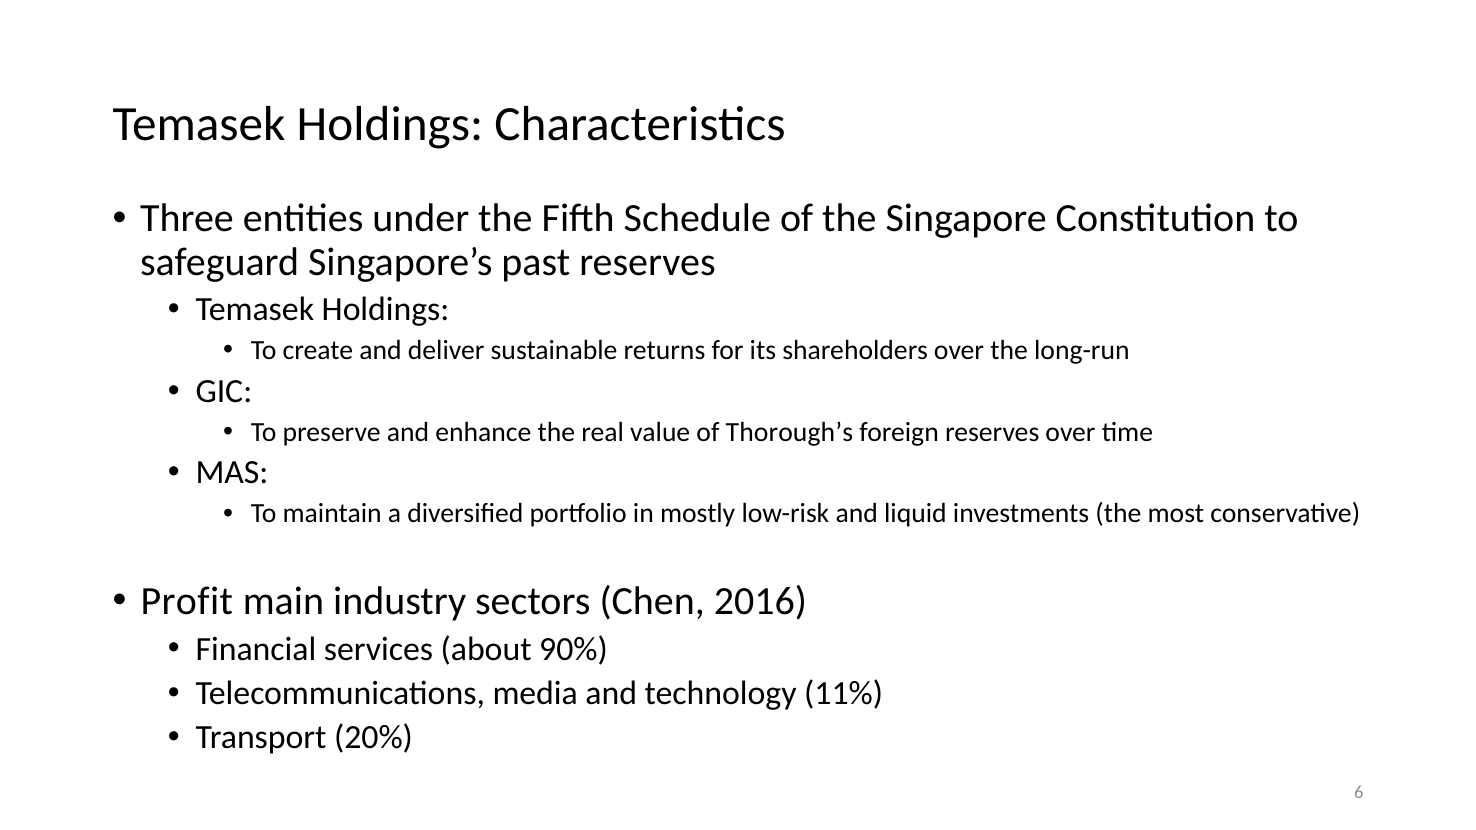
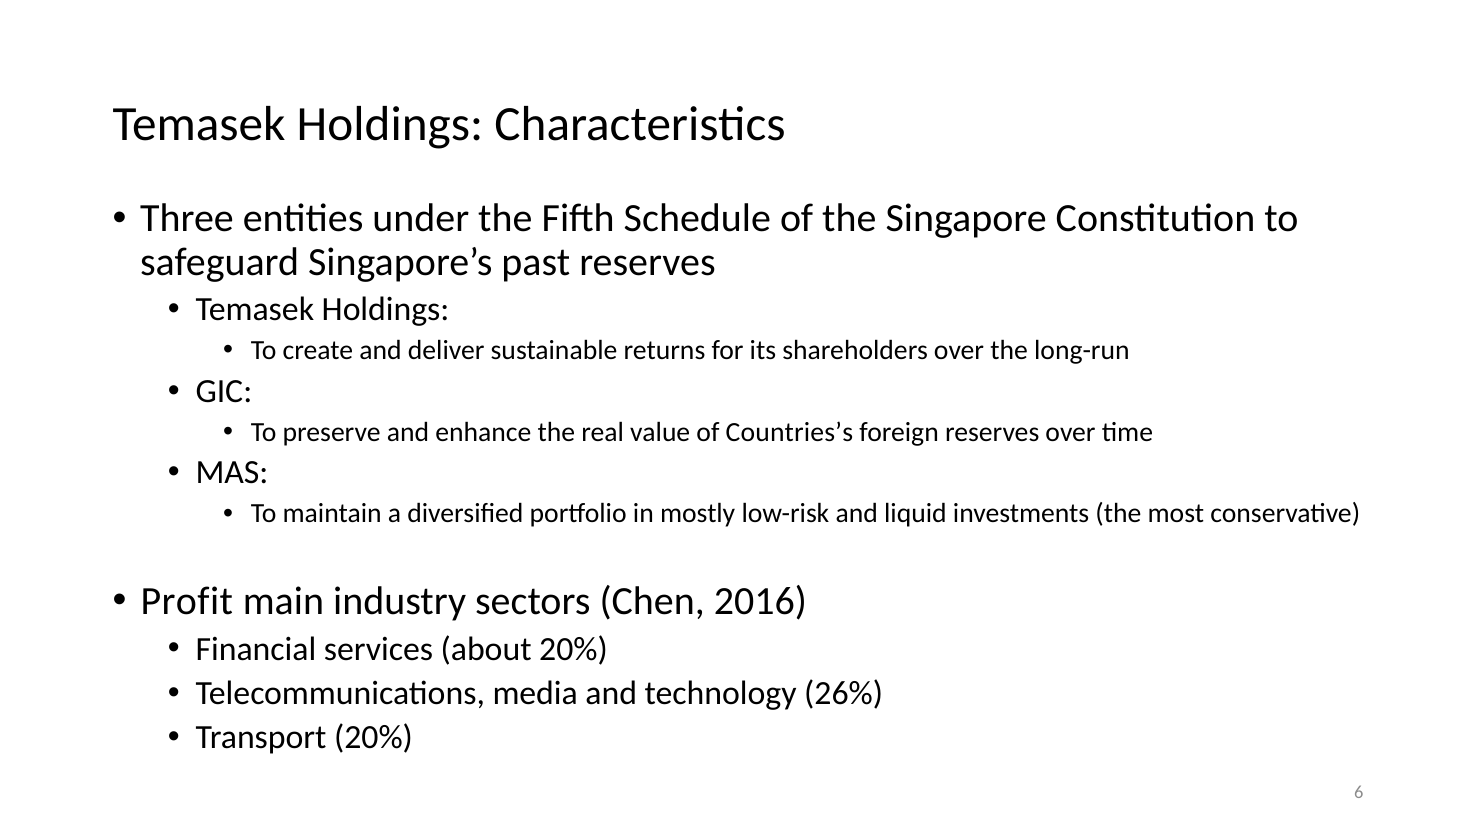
Thorough’s: Thorough’s -> Countries’s
about 90%: 90% -> 20%
11%: 11% -> 26%
